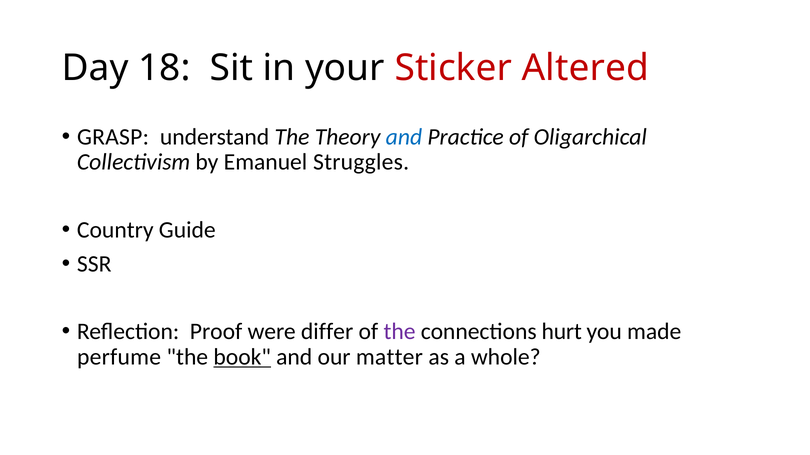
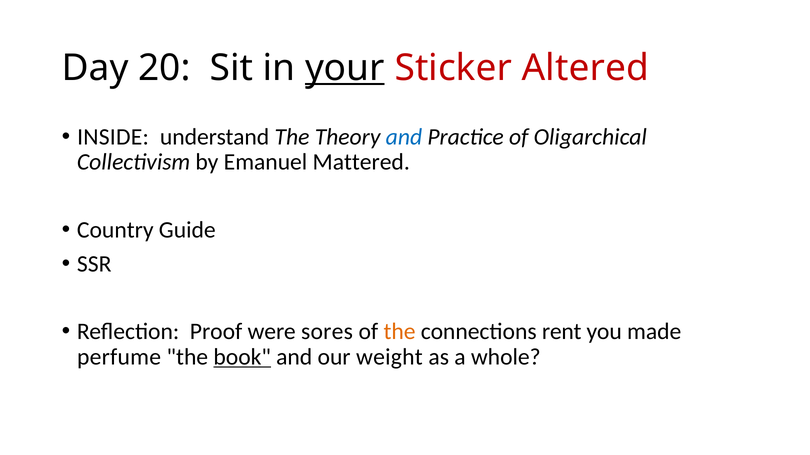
18: 18 -> 20
your underline: none -> present
GRASP: GRASP -> INSIDE
Struggles: Struggles -> Mattered
differ: differ -> sores
the at (400, 332) colour: purple -> orange
hurt: hurt -> rent
matter: matter -> weight
